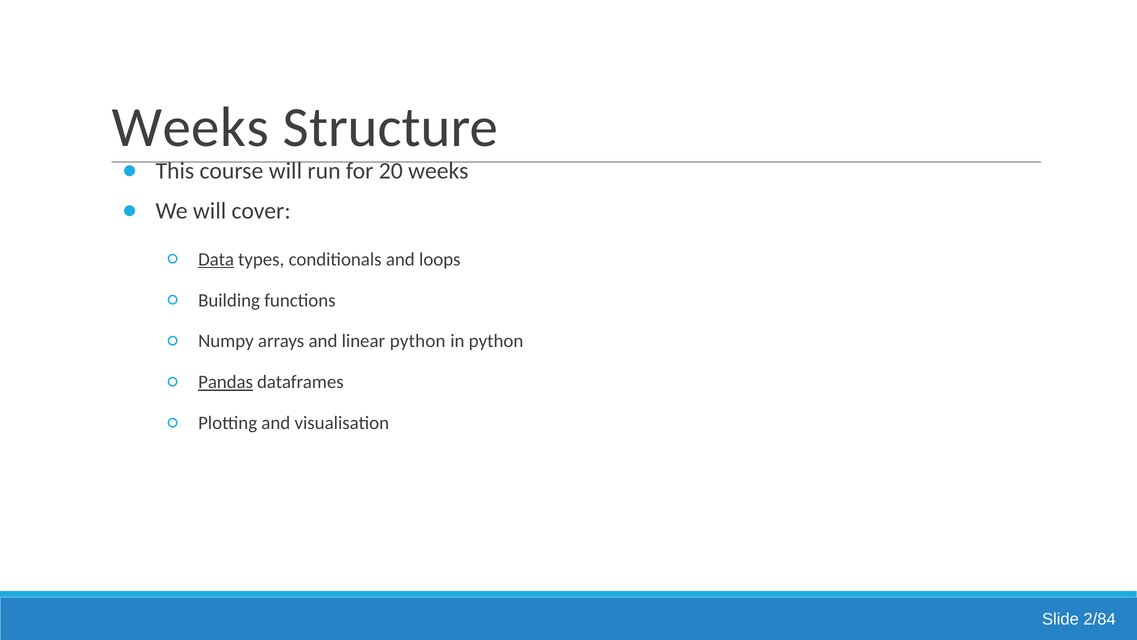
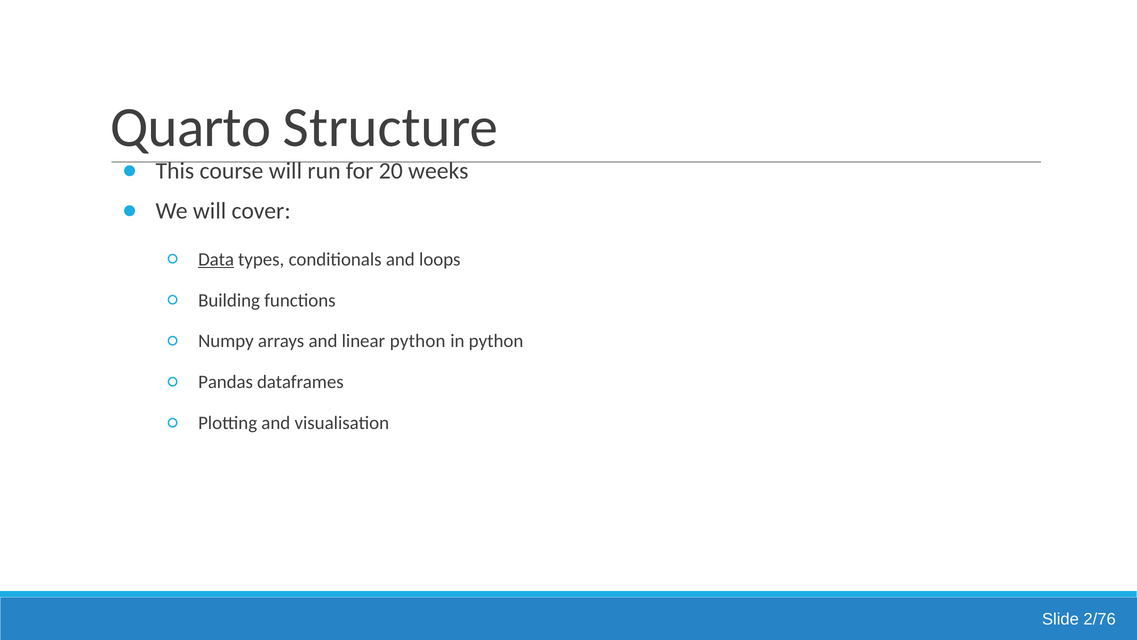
Weeks at (190, 127): Weeks -> Quarto
Pandas underline: present -> none
2/84: 2/84 -> 2/76
